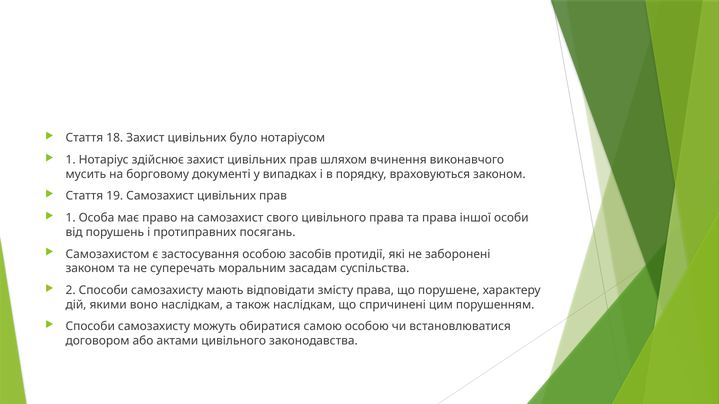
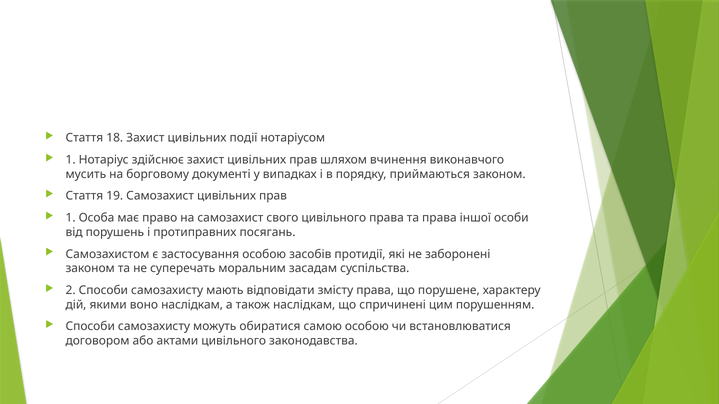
було: було -> події
враховуються: враховуються -> приймаються
